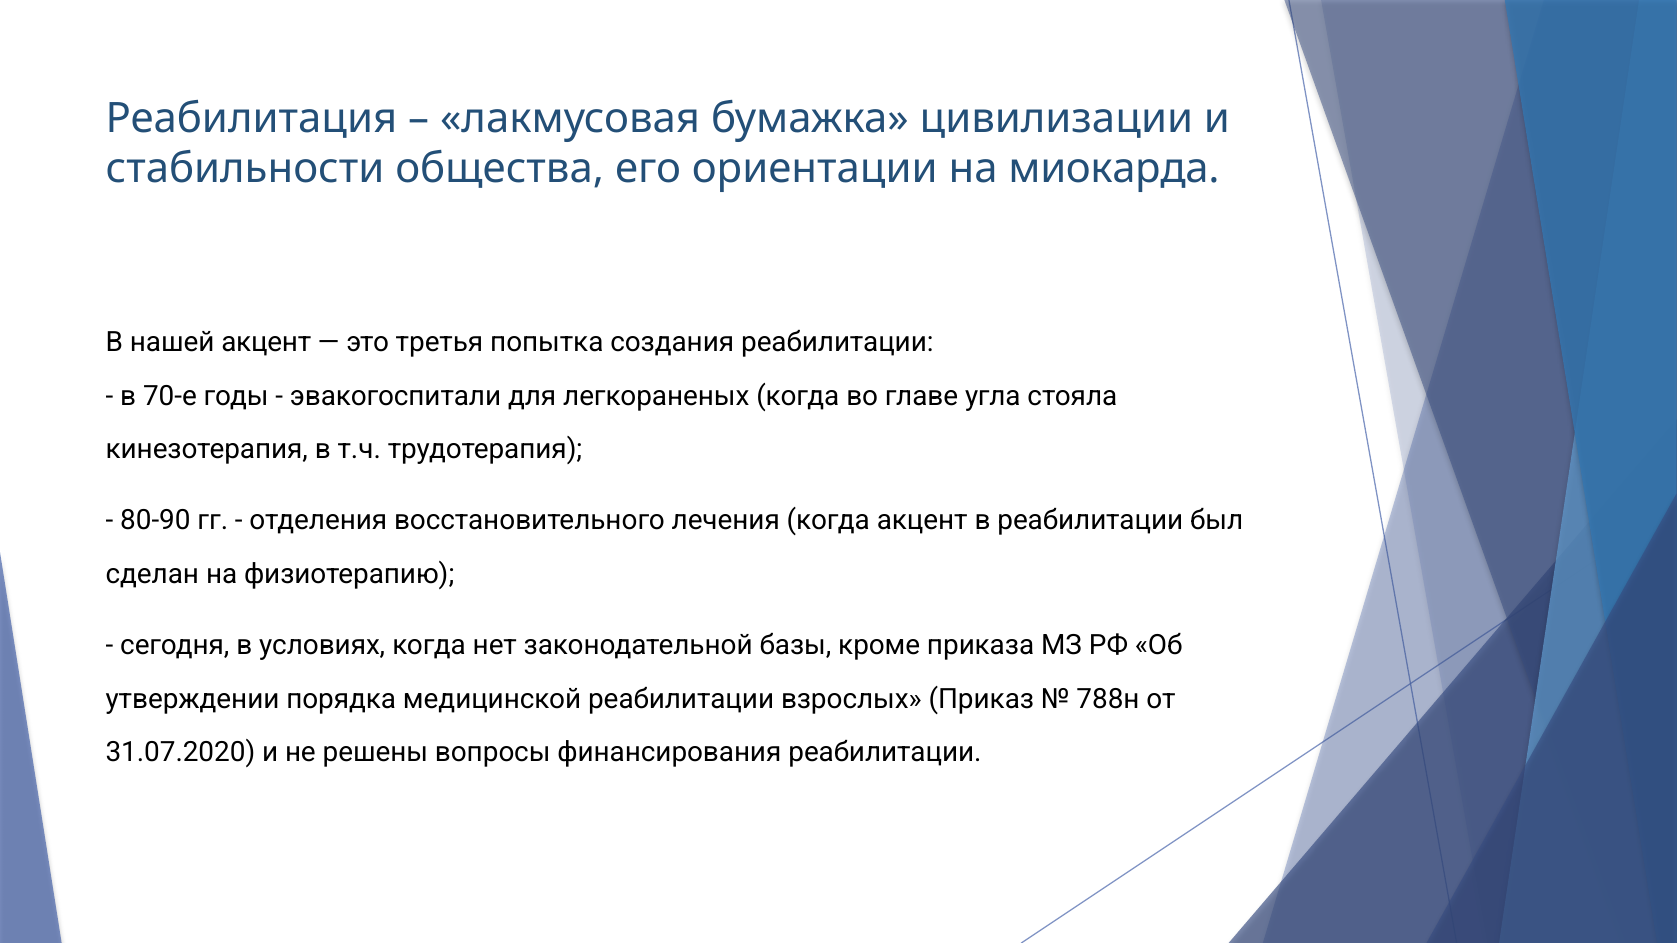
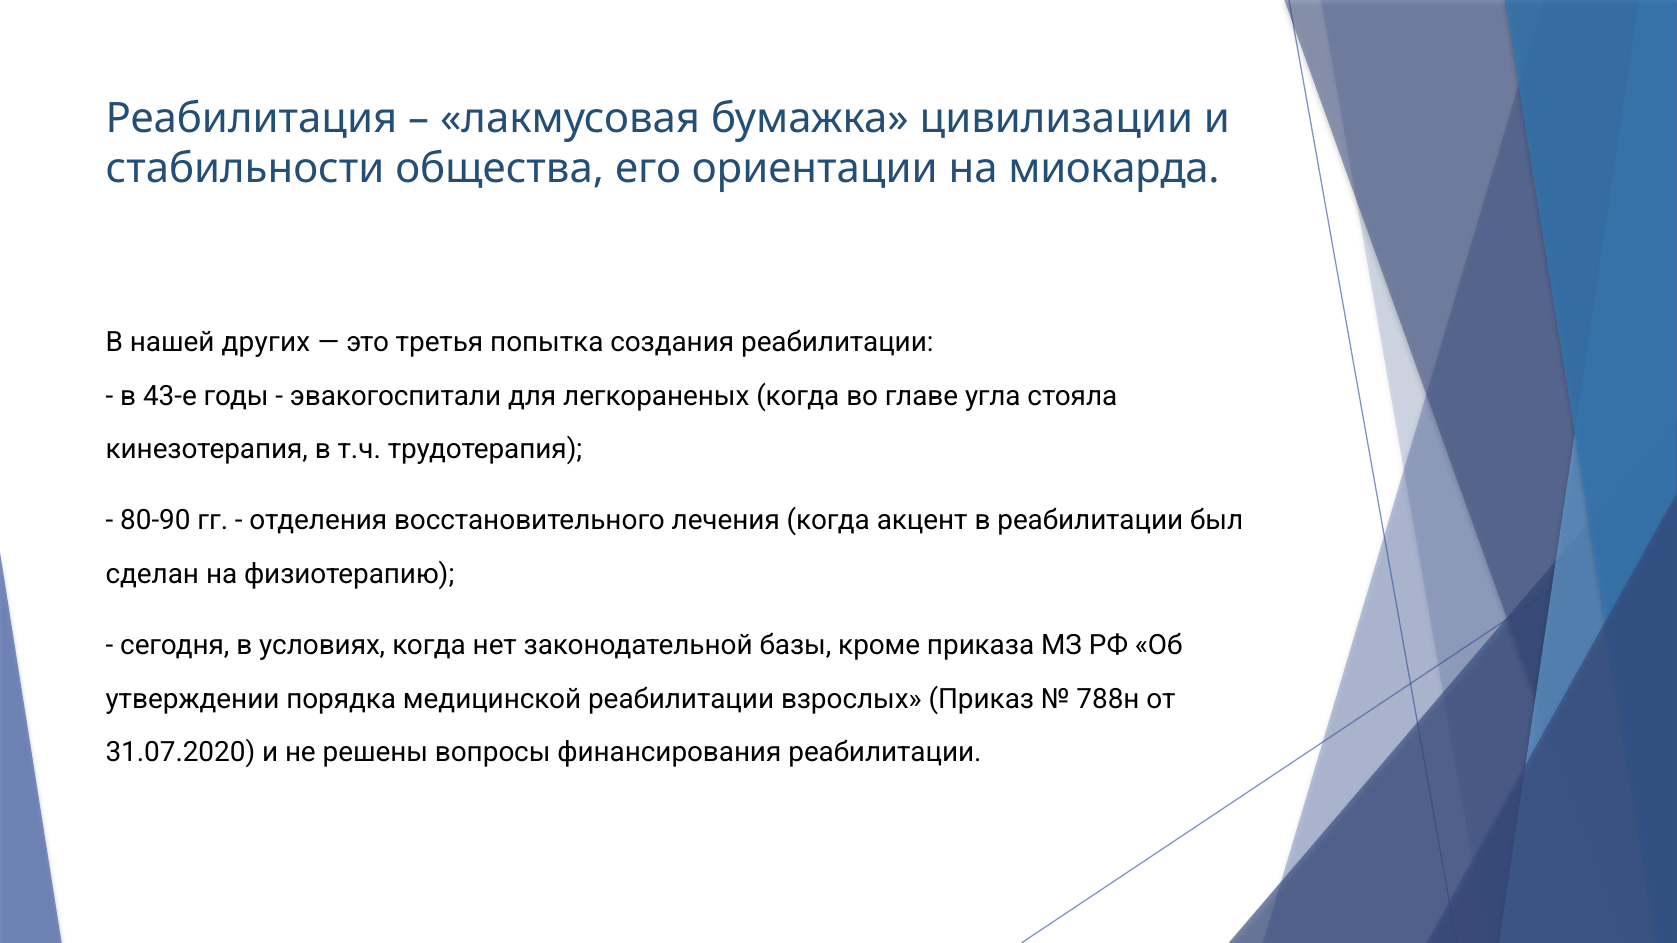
нашей акцент: акцент -> других
70-е: 70-е -> 43-е
